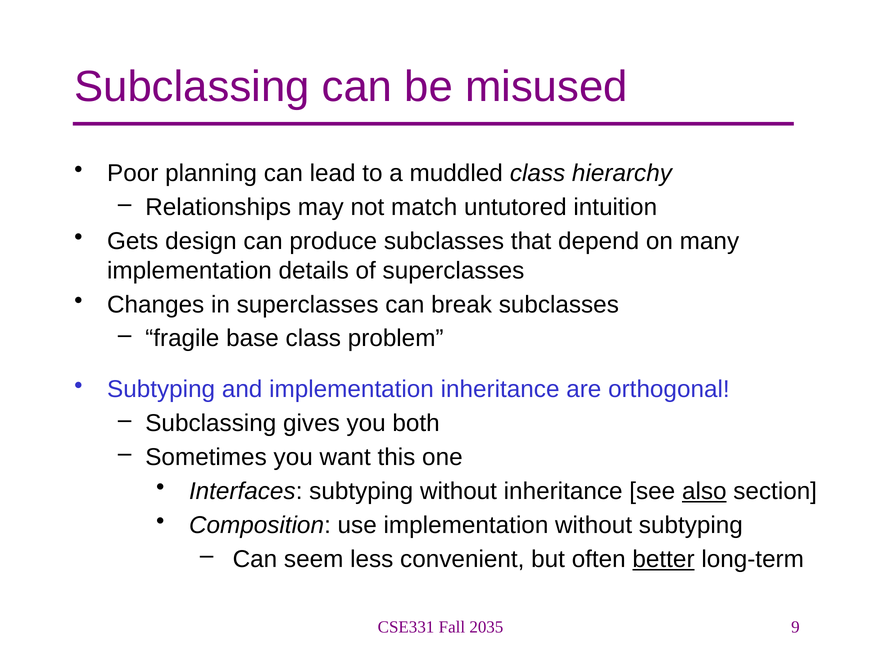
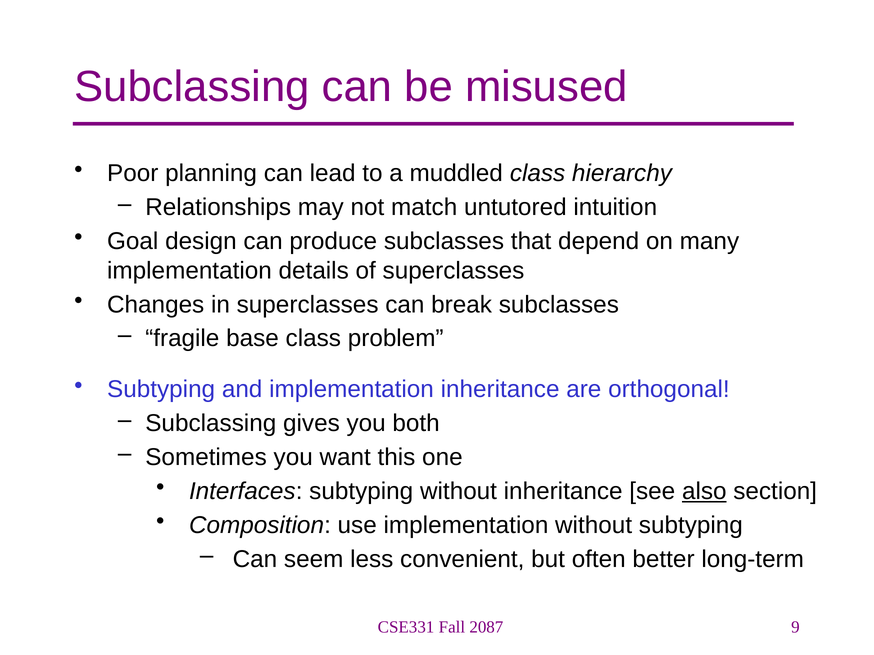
Gets: Gets -> Goal
better underline: present -> none
2035: 2035 -> 2087
